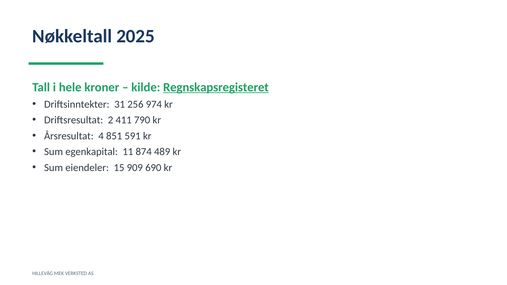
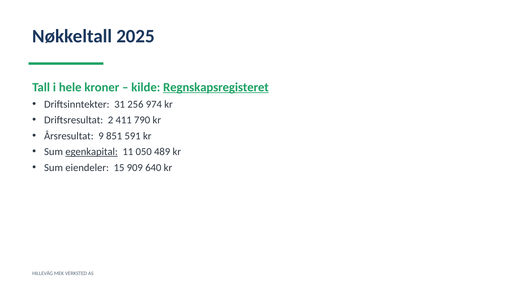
4: 4 -> 9
egenkapital underline: none -> present
874: 874 -> 050
690: 690 -> 640
